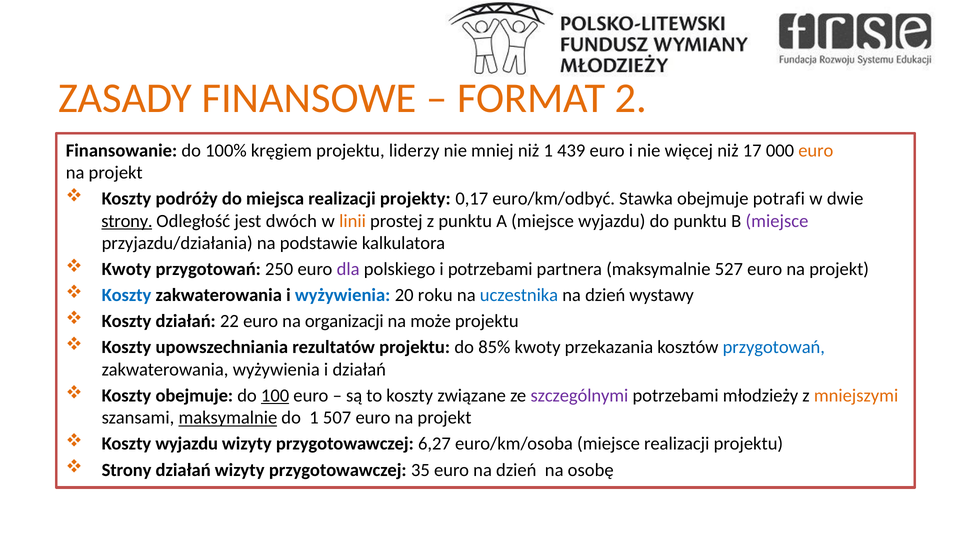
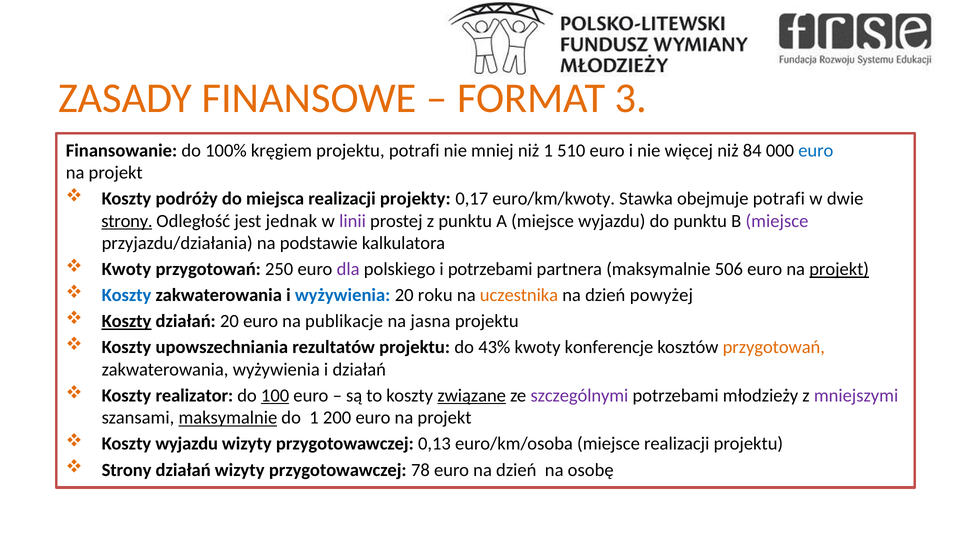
2: 2 -> 3
projektu liderzy: liderzy -> potrafi
439: 439 -> 510
17: 17 -> 84
euro at (816, 150) colour: orange -> blue
euro/km/odbyć: euro/km/odbyć -> euro/km/kwoty
dwóch: dwóch -> jednak
linii colour: orange -> purple
527: 527 -> 506
projekt at (839, 269) underline: none -> present
uczestnika colour: blue -> orange
wystawy: wystawy -> powyżej
Koszty at (126, 321) underline: none -> present
działań 22: 22 -> 20
organizacji: organizacji -> publikacje
może: może -> jasna
85%: 85% -> 43%
przekazania: przekazania -> konferencje
przygotowań at (774, 347) colour: blue -> orange
Koszty obejmuje: obejmuje -> realizator
związane underline: none -> present
mniejszymi colour: orange -> purple
507: 507 -> 200
6,27: 6,27 -> 0,13
35: 35 -> 78
